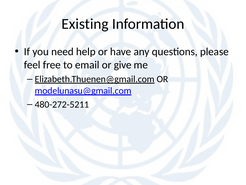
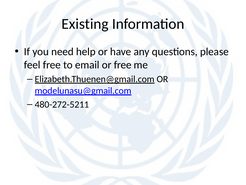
or give: give -> free
